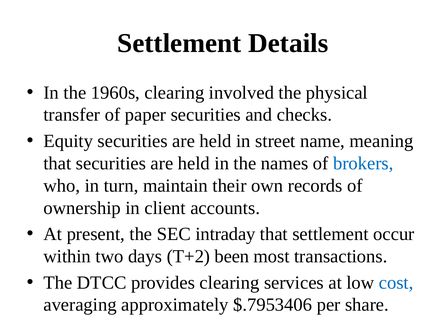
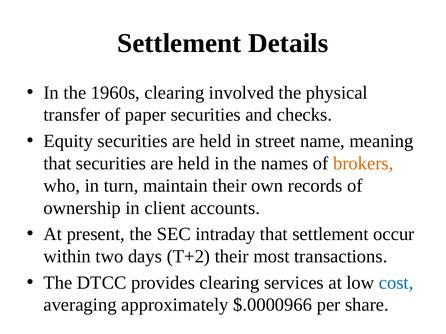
brokers colour: blue -> orange
T+2 been: been -> their
$.7953406: $.7953406 -> $.0000966
